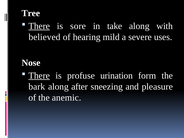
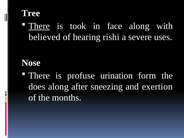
sore: sore -> took
take: take -> face
mild: mild -> rishi
There at (39, 76) underline: present -> none
bark: bark -> does
pleasure: pleasure -> exertion
anemic: anemic -> months
